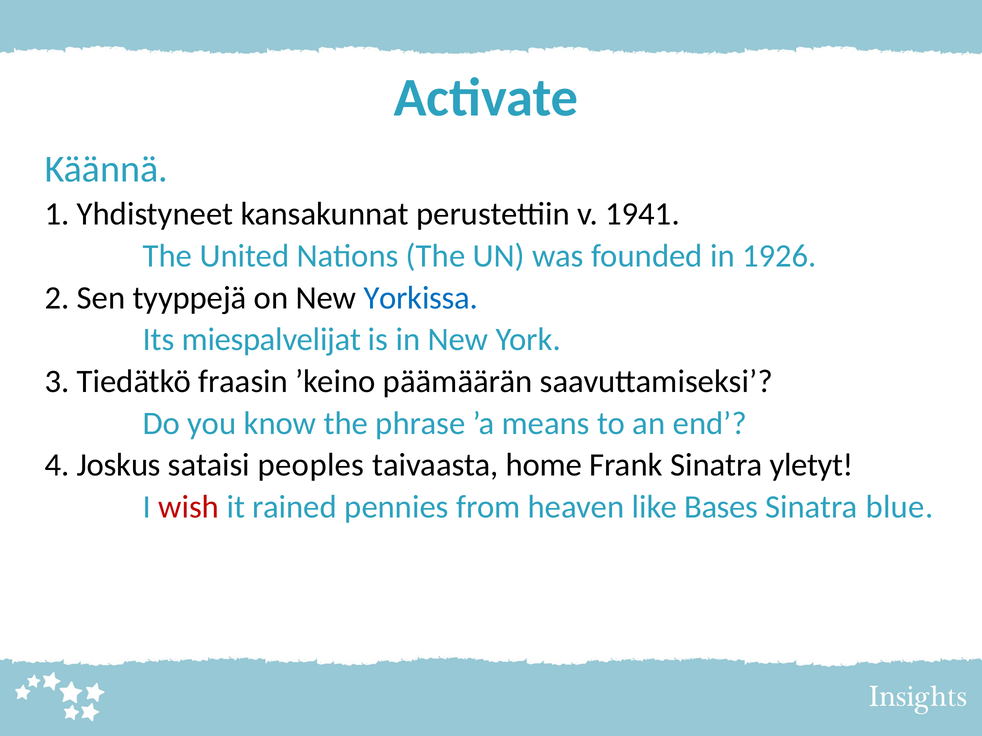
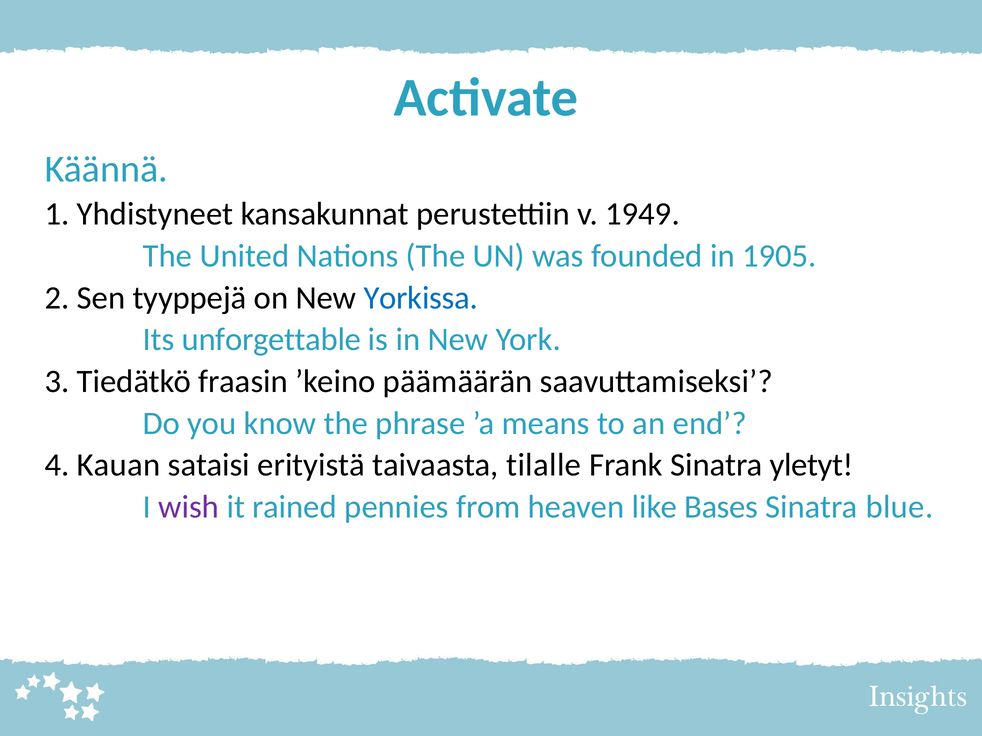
1941: 1941 -> 1949
1926: 1926 -> 1905
miespalvelijat: miespalvelijat -> unforgettable
Joskus: Joskus -> Kauan
peoples: peoples -> erityistä
home: home -> tilalle
wish colour: red -> purple
